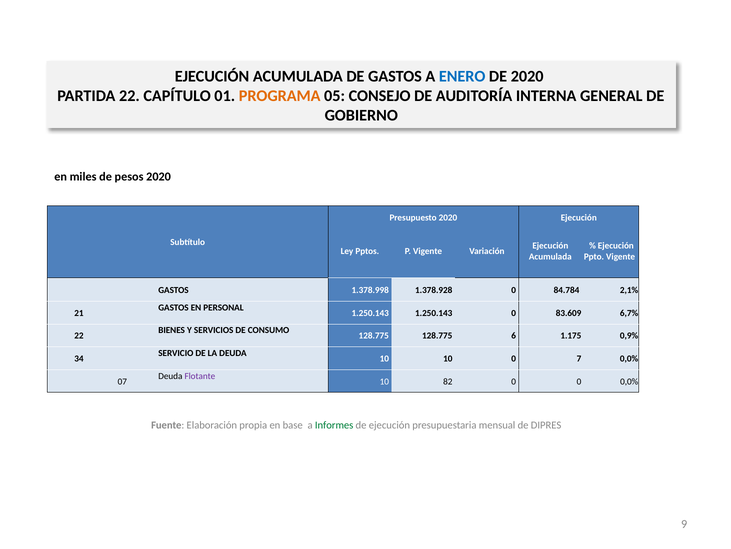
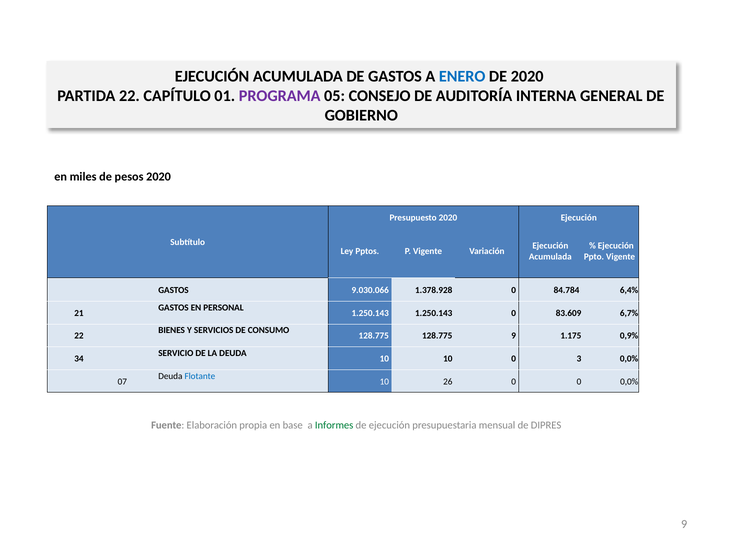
PROGRAMA colour: orange -> purple
1.378.998: 1.378.998 -> 9.030.066
2,1%: 2,1% -> 6,4%
128.775 6: 6 -> 9
7: 7 -> 3
Flotante colour: purple -> blue
82: 82 -> 26
